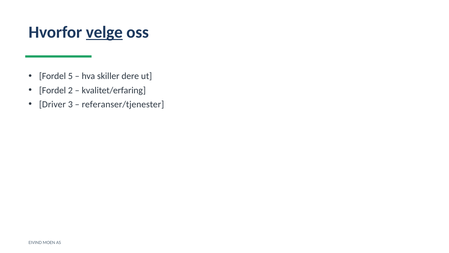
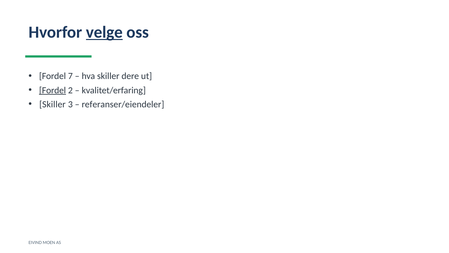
5: 5 -> 7
Fordel at (53, 90) underline: none -> present
Driver at (52, 104): Driver -> Skiller
referanser/tjenester: referanser/tjenester -> referanser/eiendeler
